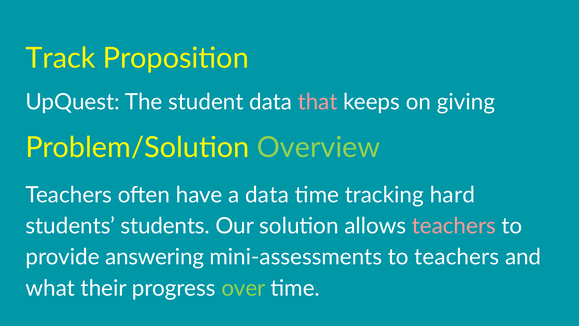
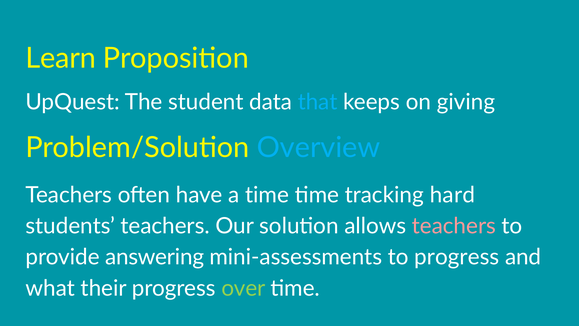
Track: Track -> Learn
that colour: pink -> light blue
Overview colour: light green -> light blue
a data: data -> time
students students: students -> teachers
to teachers: teachers -> progress
